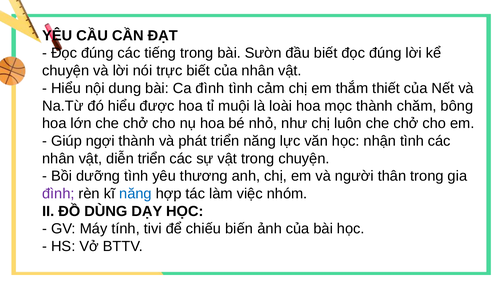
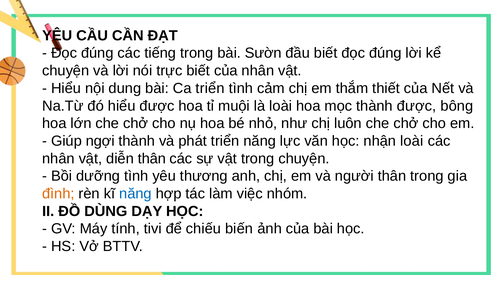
Ca đình: đình -> triển
thành chăm: chăm -> được
nhận tình: tình -> loài
diễn triển: triển -> thân
đình at (58, 194) colour: purple -> orange
